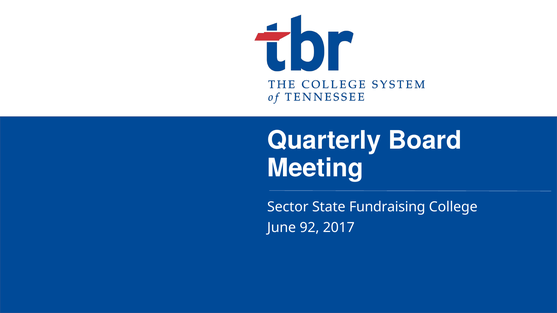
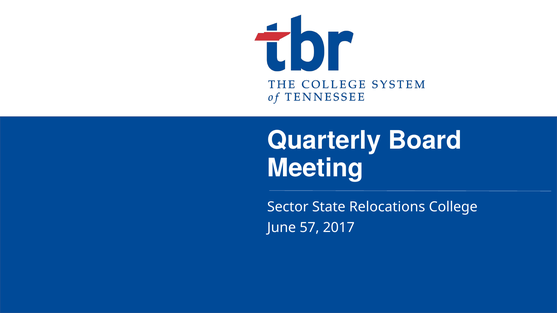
Fundraising: Fundraising -> Relocations
92: 92 -> 57
